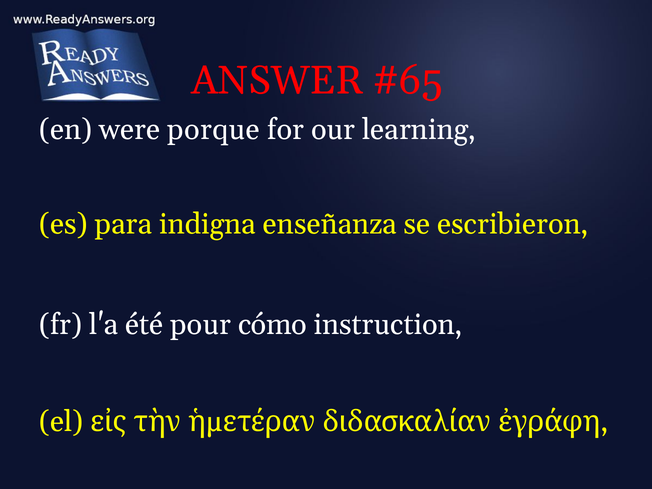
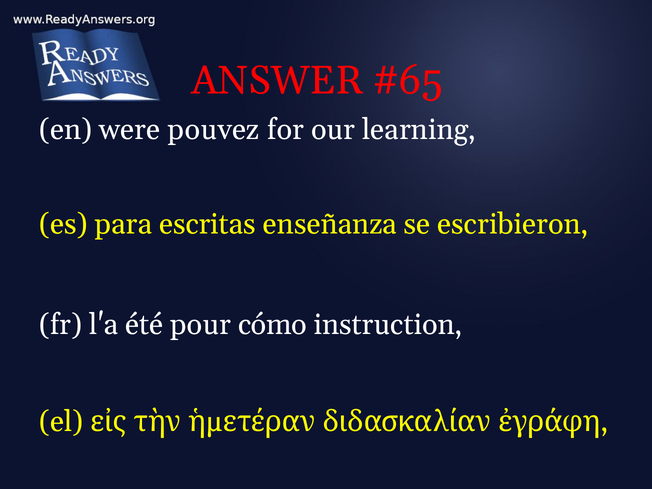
porque: porque -> pouvez
indigna: indigna -> escritas
